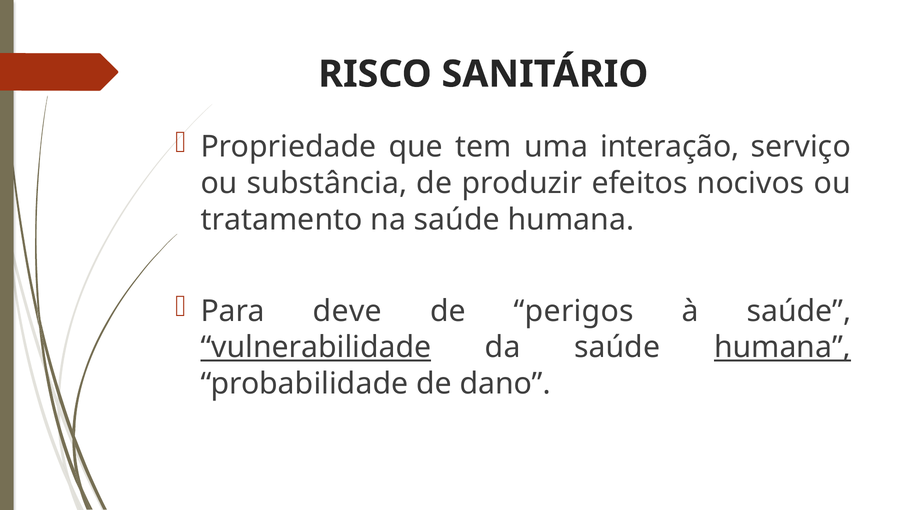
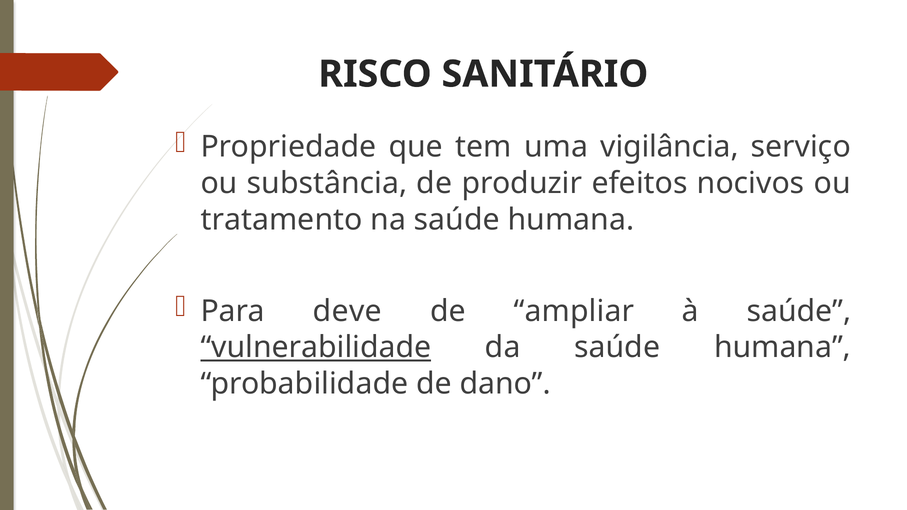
interação: interação -> vigilância
perigos: perigos -> ampliar
humana at (783, 348) underline: present -> none
